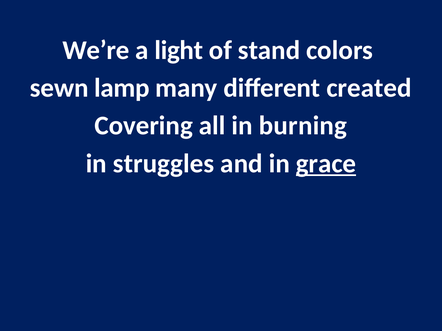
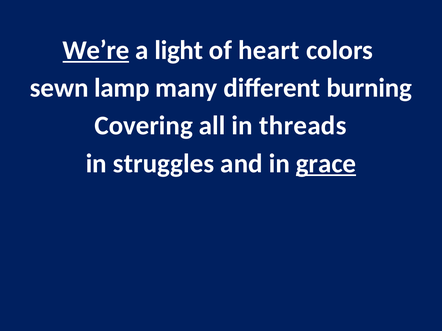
We’re underline: none -> present
stand: stand -> heart
created: created -> burning
burning: burning -> threads
